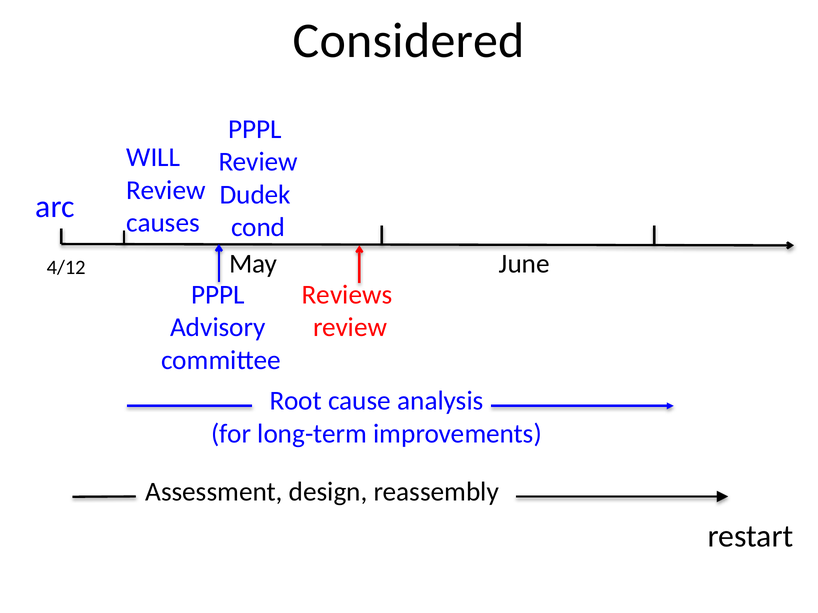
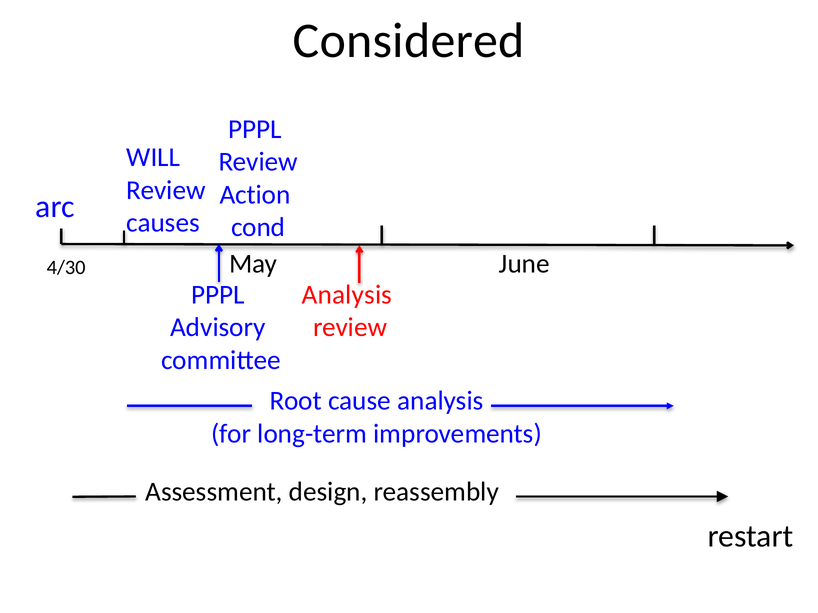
Dudek: Dudek -> Action
4/12: 4/12 -> 4/30
Reviews at (347, 295): Reviews -> Analysis
